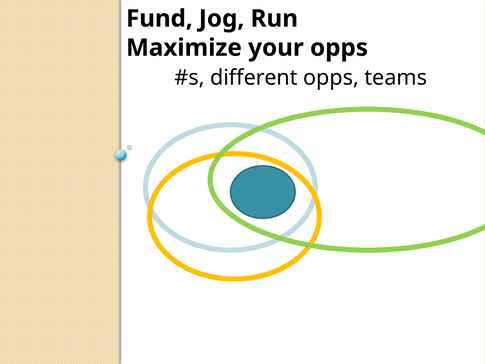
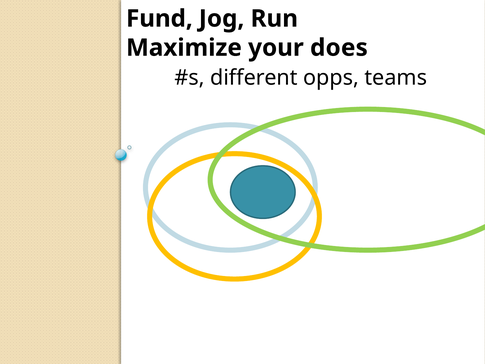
your opps: opps -> does
